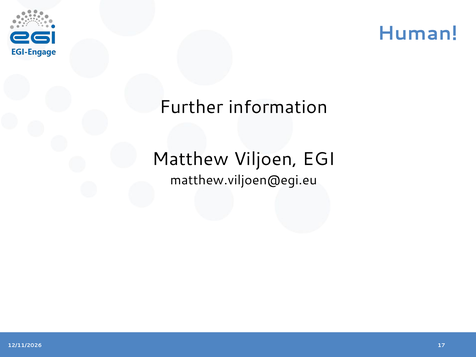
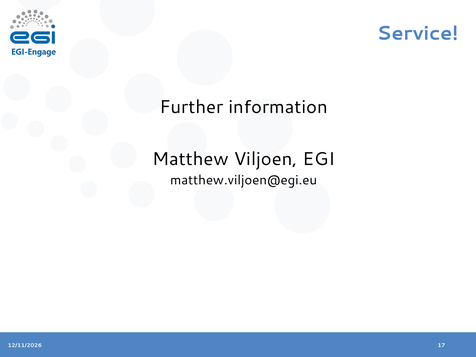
Human: Human -> Service
